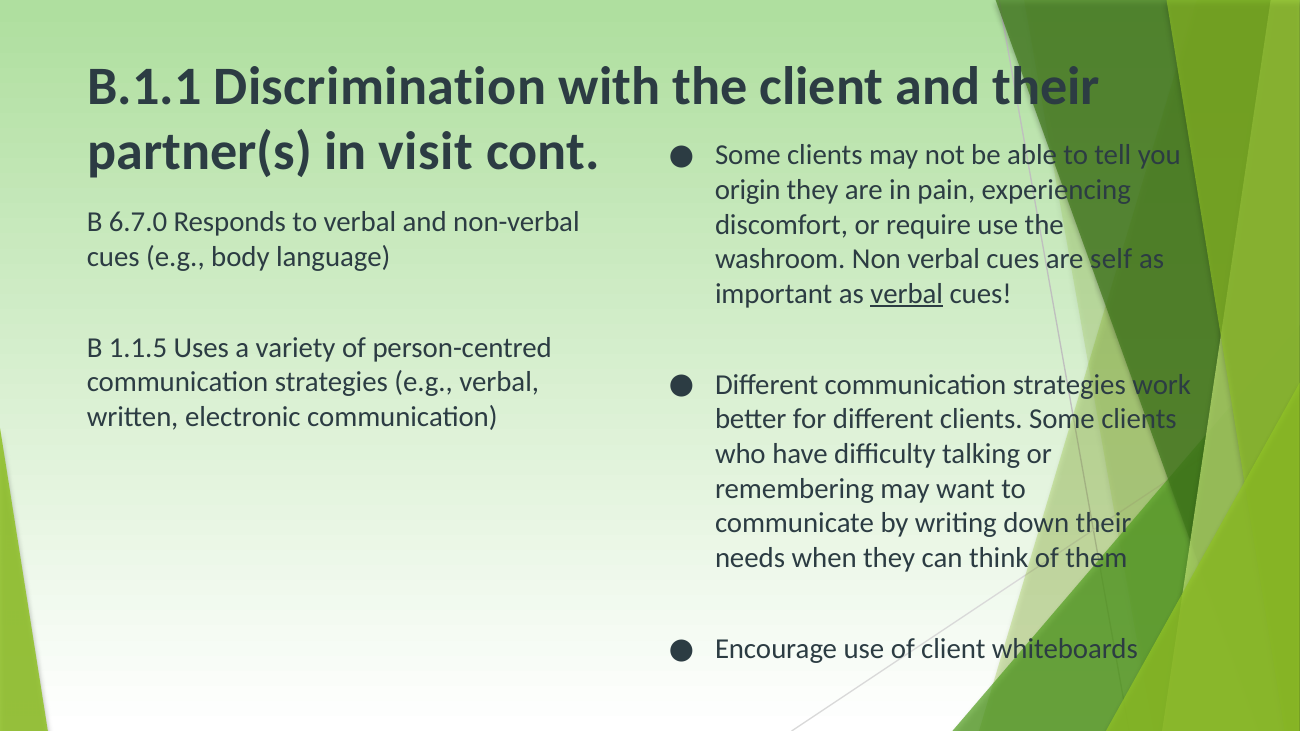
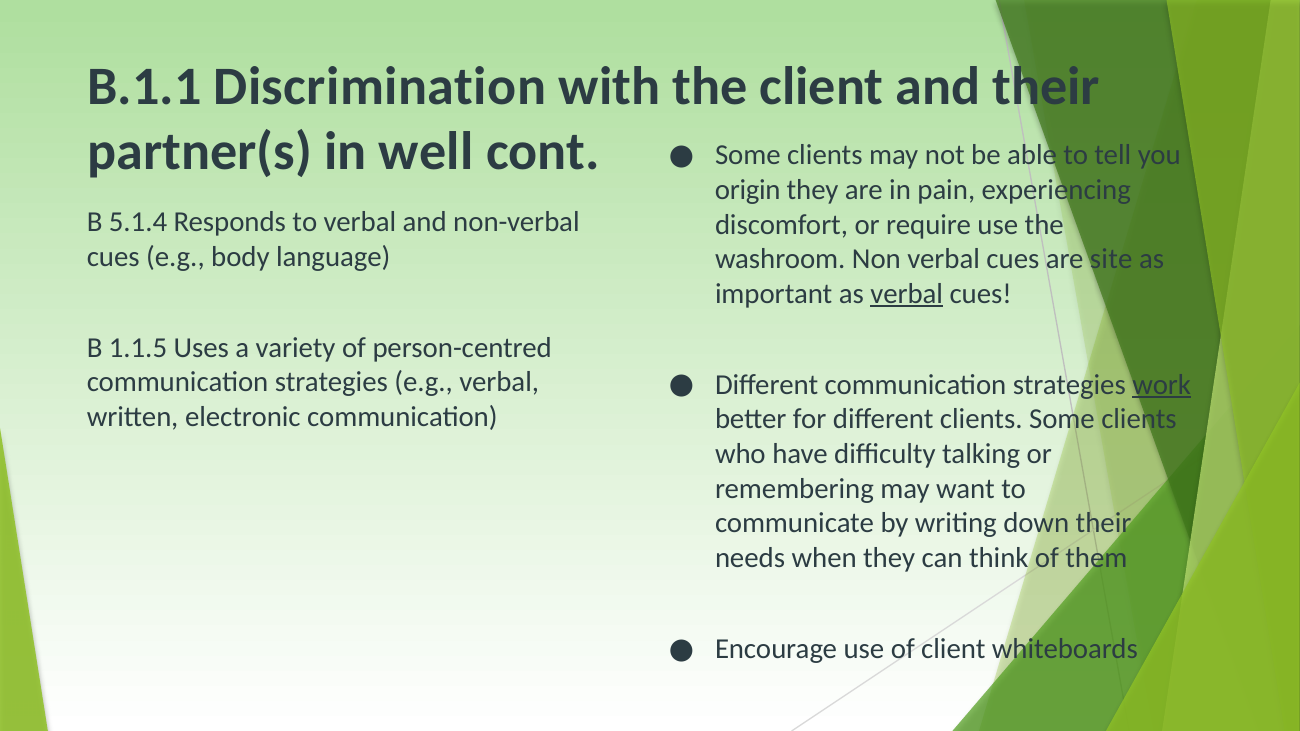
visit: visit -> well
6.7.0: 6.7.0 -> 5.1.4
self: self -> site
work underline: none -> present
